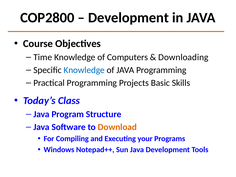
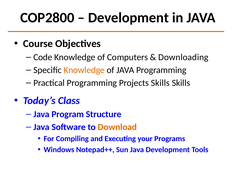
Time: Time -> Code
Knowledge at (84, 70) colour: blue -> orange
Projects Basic: Basic -> Skills
